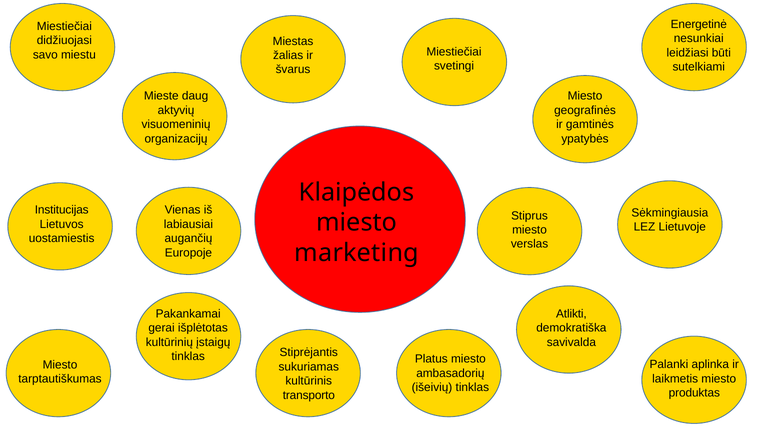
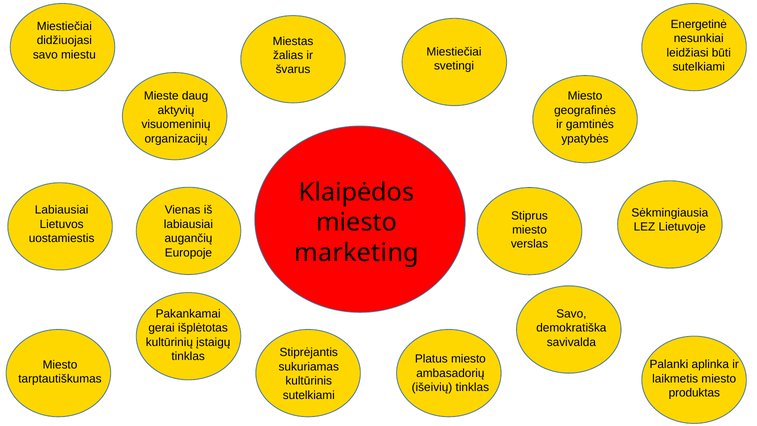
Institucijas at (62, 210): Institucijas -> Labiausiai
Atlikti at (571, 314): Atlikti -> Savo
transporto at (309, 395): transporto -> sutelkiami
